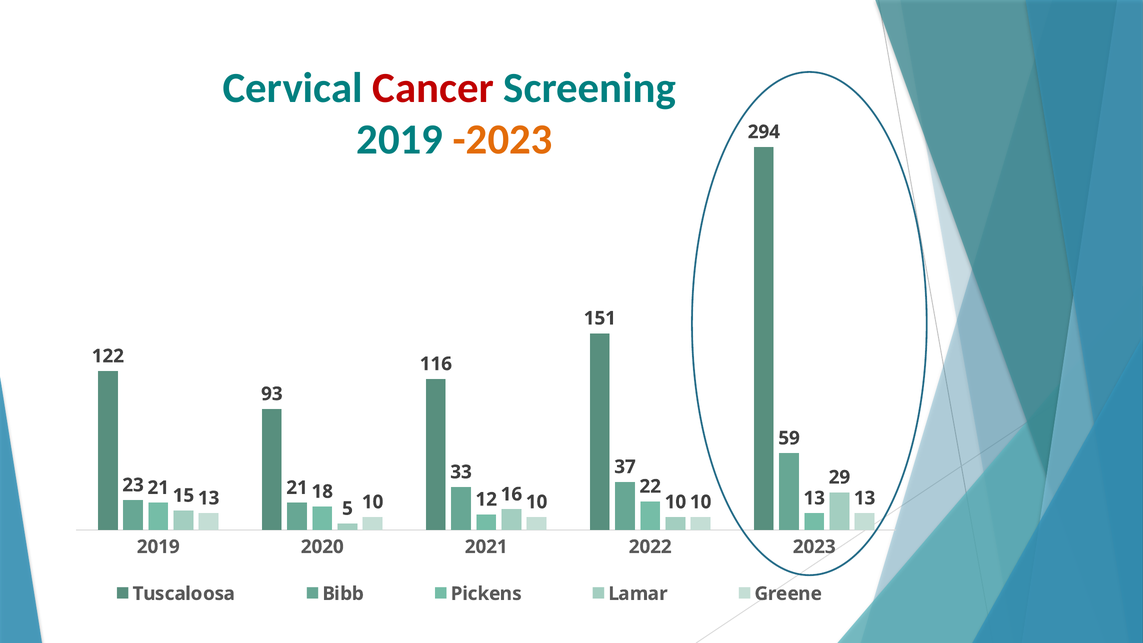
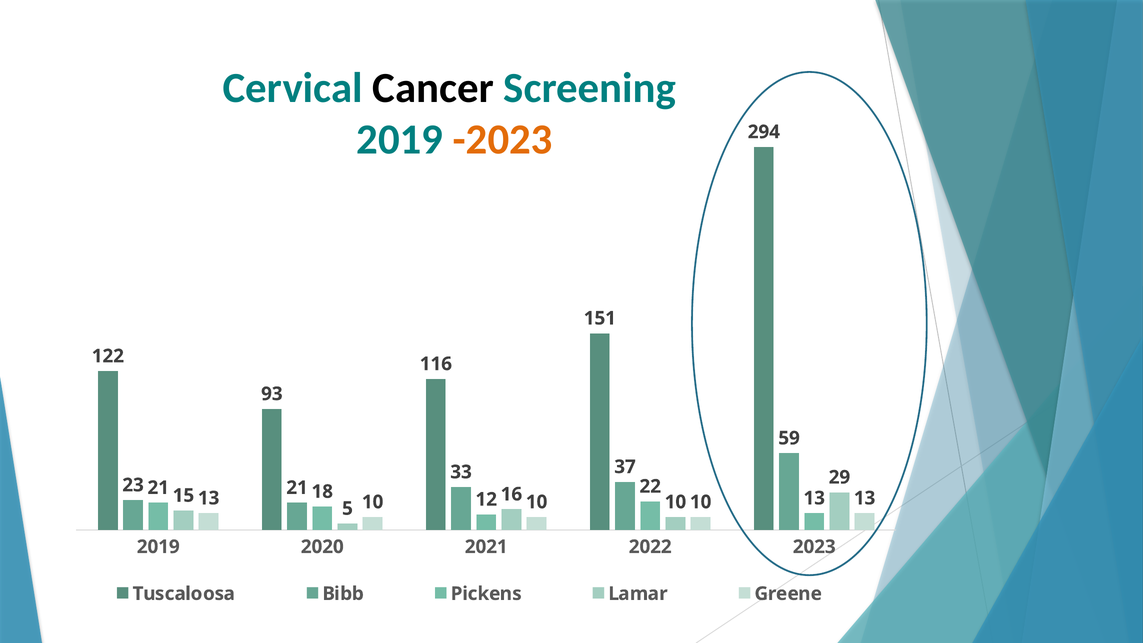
Cancer colour: red -> black
